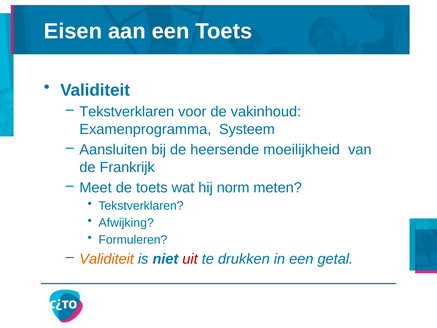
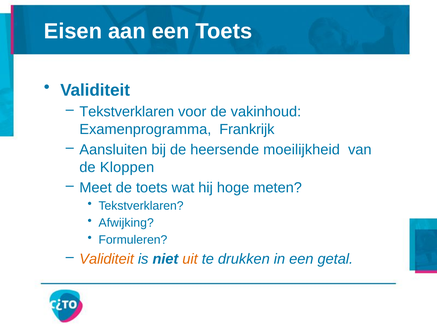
Systeem: Systeem -> Frankrijk
Frankrijk: Frankrijk -> Kloppen
norm: norm -> hoge
uit colour: red -> orange
